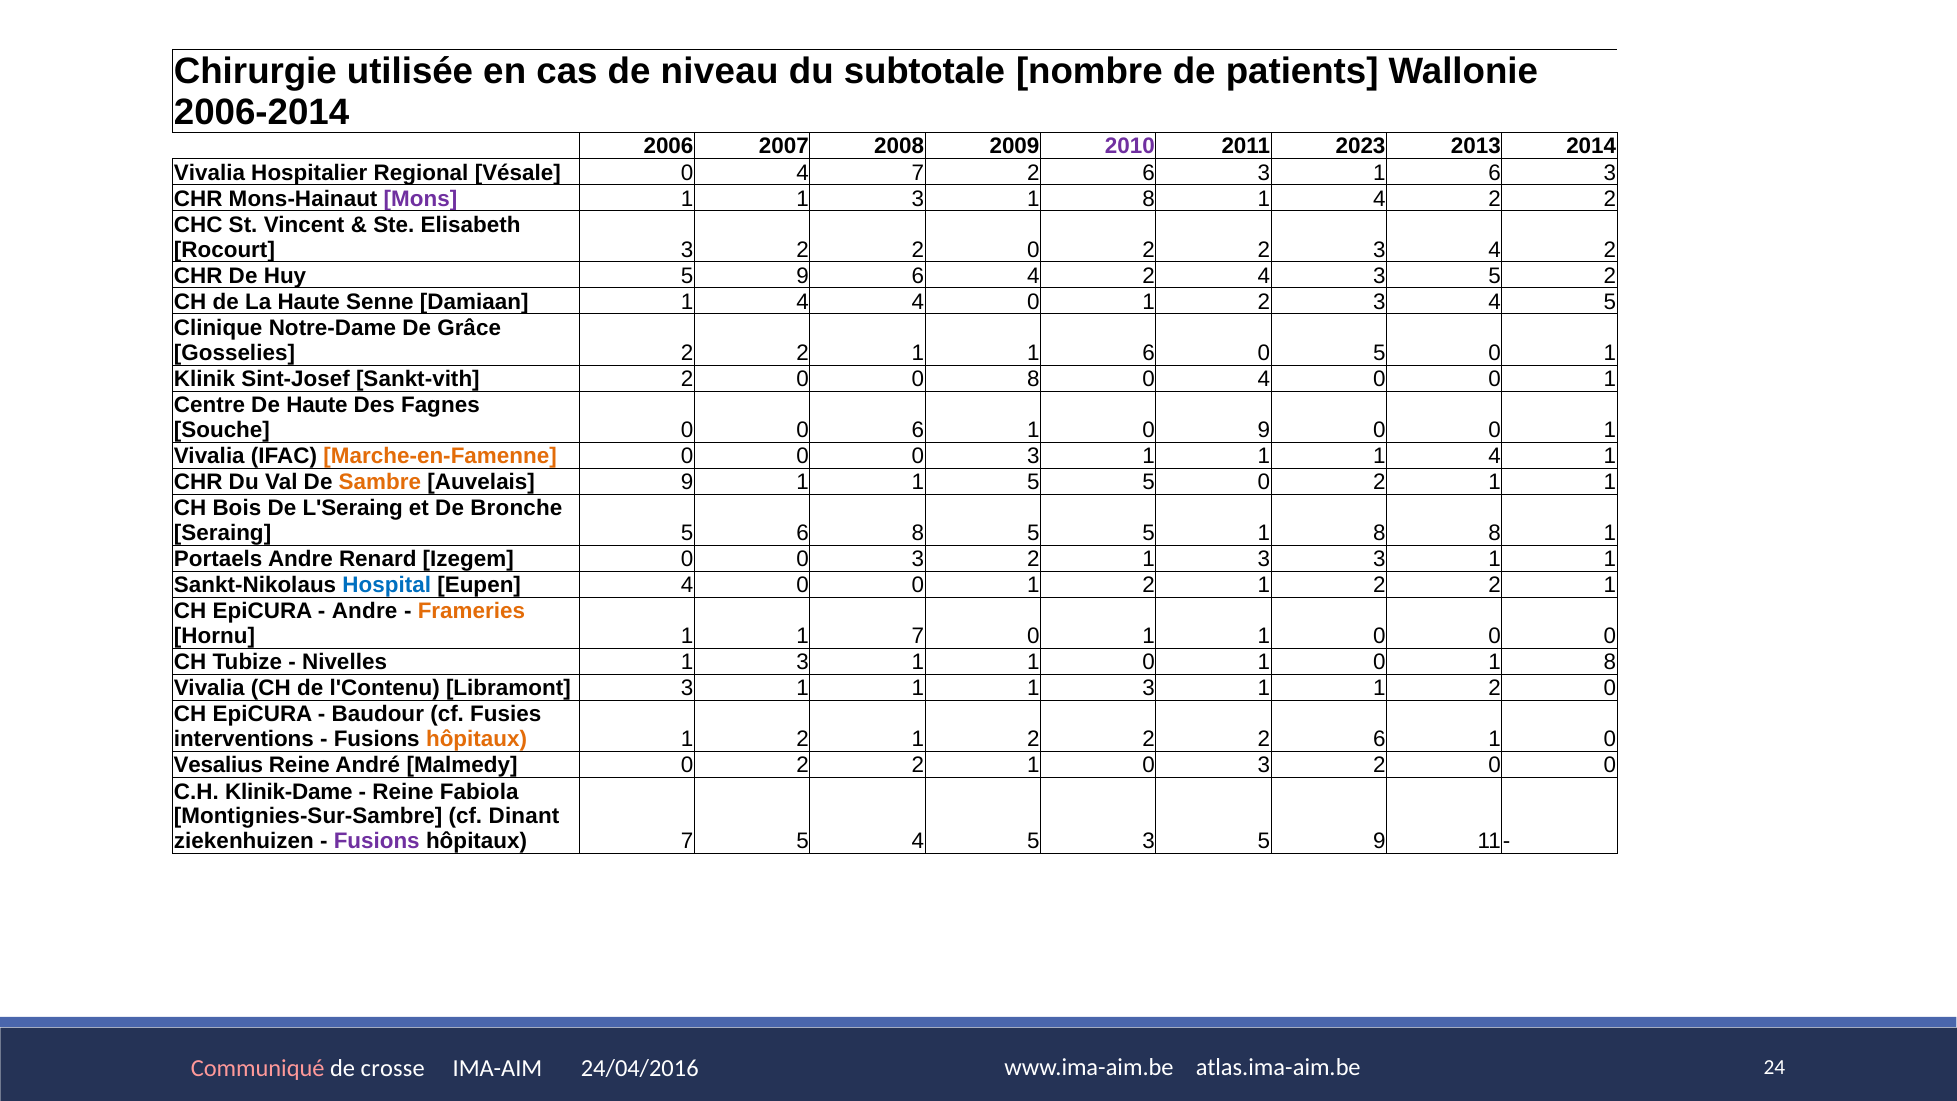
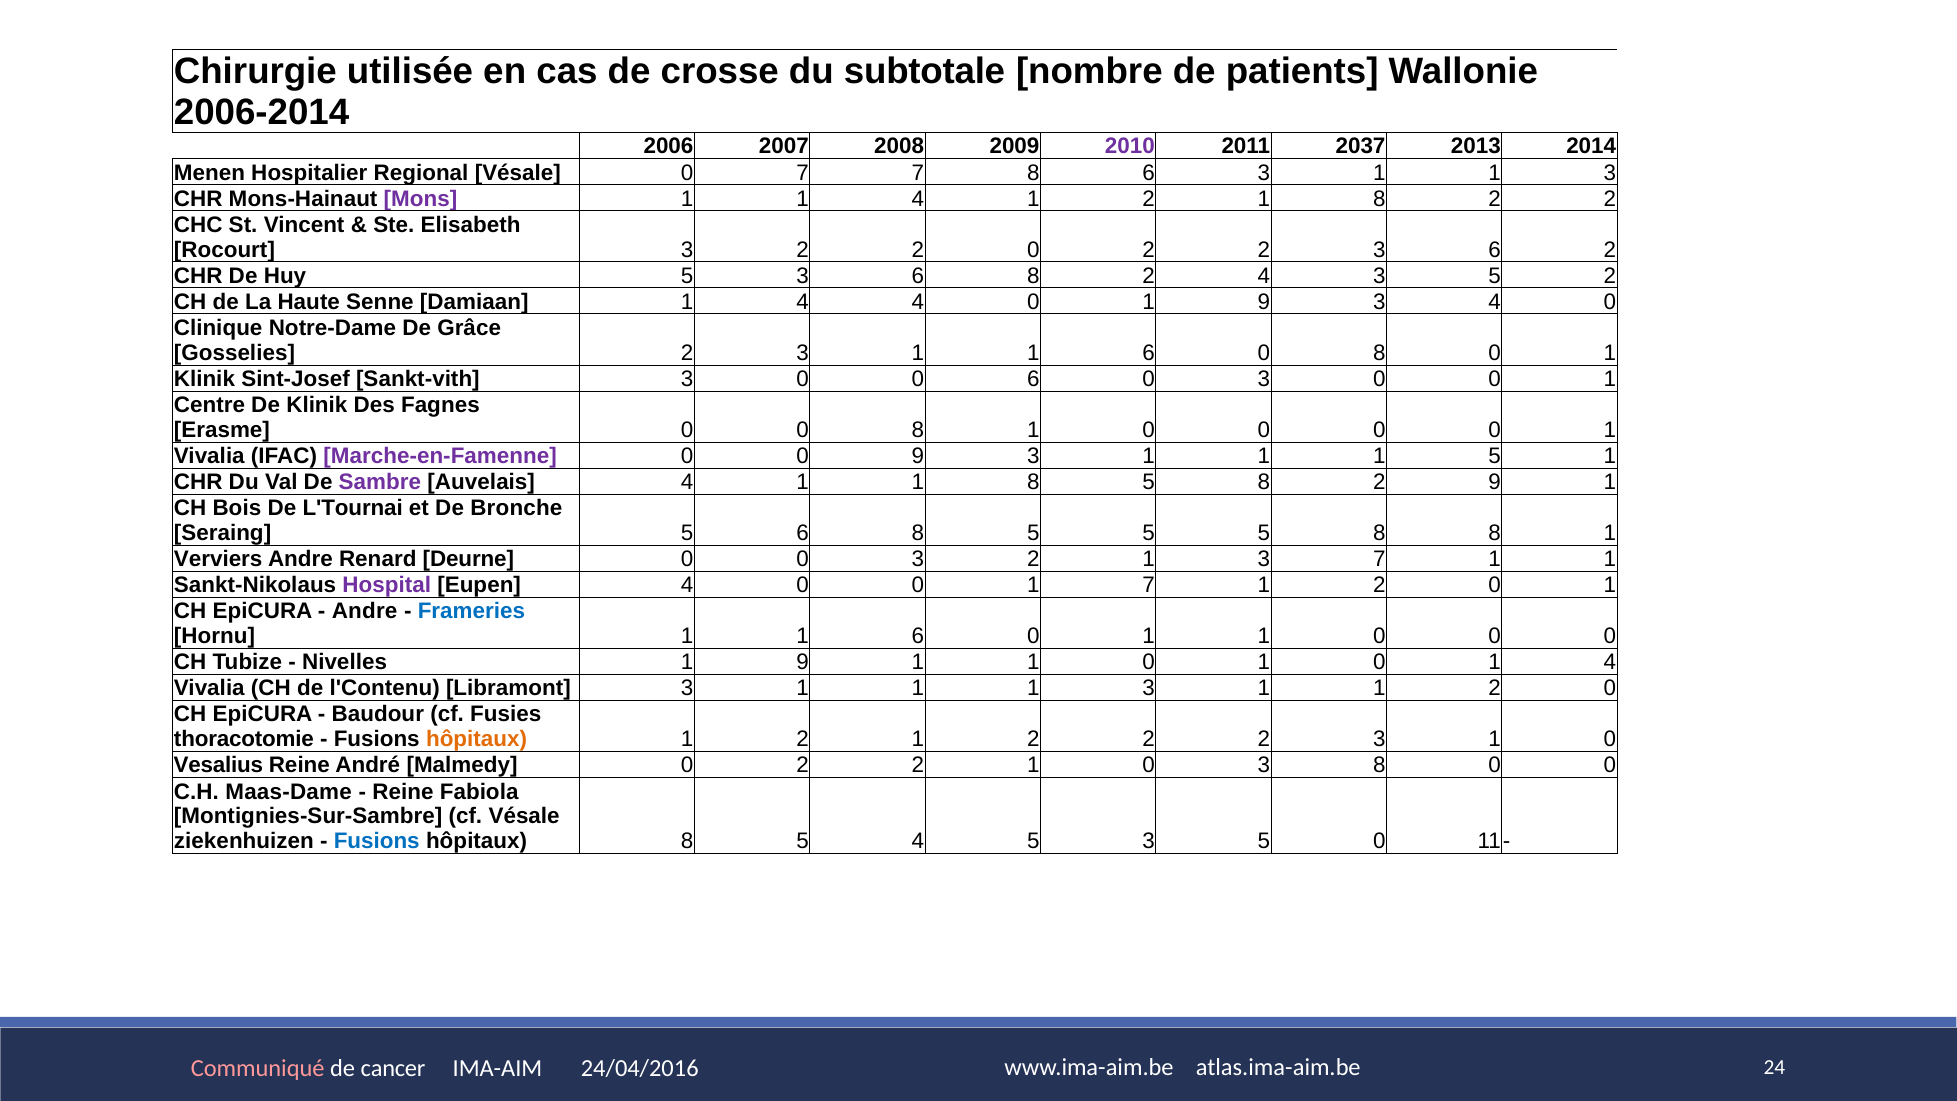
niveau: niveau -> crosse
2023: 2023 -> 2037
Vivalia at (210, 173): Vivalia -> Menen
4 at (803, 173): 4 -> 7
7 2: 2 -> 8
6 3 1 6: 6 -> 1
3 at (918, 199): 3 -> 4
8 at (1149, 199): 8 -> 2
4 at (1379, 199): 4 -> 8
2 2 3 4: 4 -> 6
Huy 5 9: 9 -> 3
4 at (1033, 276): 4 -> 8
4 0 1 2: 2 -> 9
3 4 5: 5 -> 0
Gosselies 2 2: 2 -> 3
6 0 5: 5 -> 8
Sankt-vith 2: 2 -> 3
0 8: 8 -> 6
4 at (1264, 379): 4 -> 3
De Haute: Haute -> Klinik
Souche: Souche -> Erasme
0 0 6: 6 -> 8
9 at (1264, 430): 9 -> 0
Marche-en-Famenne colour: orange -> purple
0 at (918, 456): 0 -> 9
1 1 4: 4 -> 5
Sambre colour: orange -> purple
Auvelais 9: 9 -> 4
1 1 5: 5 -> 8
0 at (1264, 482): 0 -> 8
1 at (1495, 482): 1 -> 9
L'Seraing: L'Seraing -> L'Tournai
5 5 1: 1 -> 5
Portaels: Portaels -> Verviers
Izegem: Izegem -> Deurne
3 3: 3 -> 7
Hospital colour: blue -> purple
0 0 1 2: 2 -> 7
2 at (1495, 585): 2 -> 0
Frameries colour: orange -> blue
Hornu 1 1 7: 7 -> 6
Nivelles 1 3: 3 -> 9
0 1 8: 8 -> 4
interventions: interventions -> thoracotomie
2 2 2 6: 6 -> 3
1 0 3 2: 2 -> 8
Klinik-Dame: Klinik-Dame -> Maas-Dame
cf Dinant: Dinant -> Vésale
Fusions at (377, 841) colour: purple -> blue
hôpitaux 7: 7 -> 8
3 5 9: 9 -> 0
crosse: crosse -> cancer
